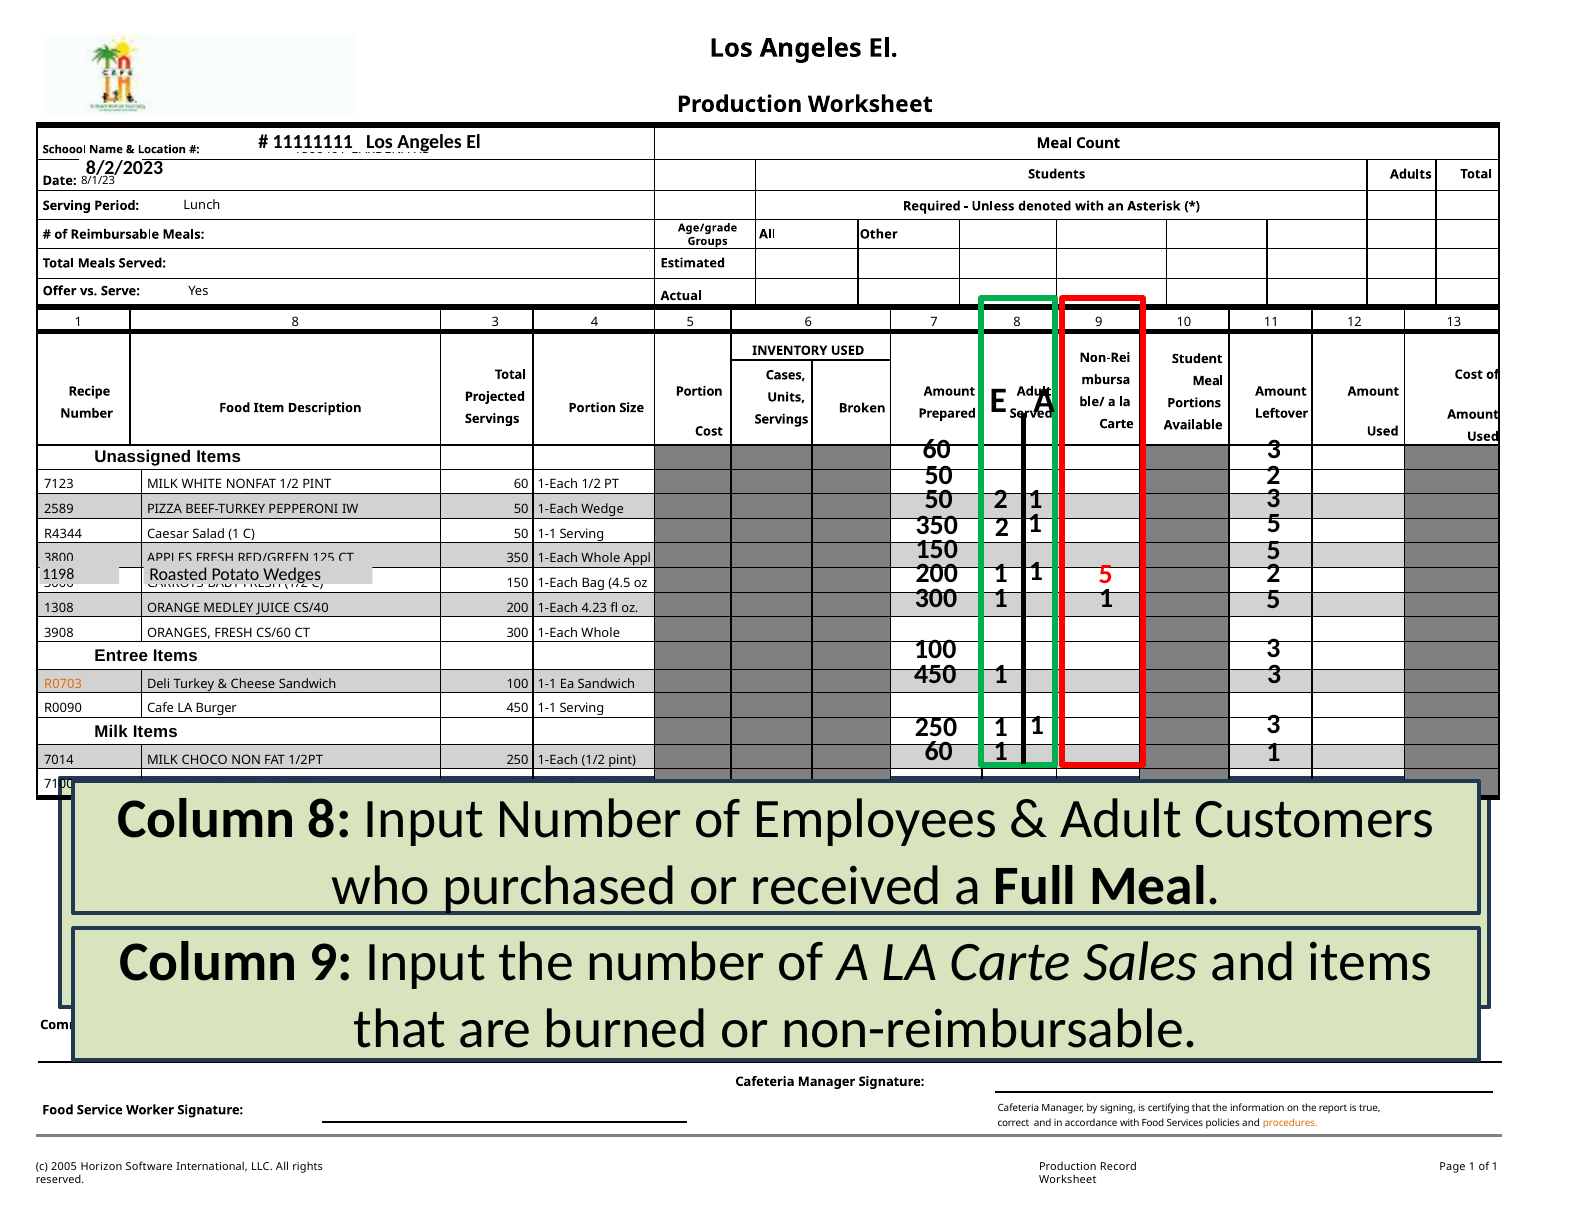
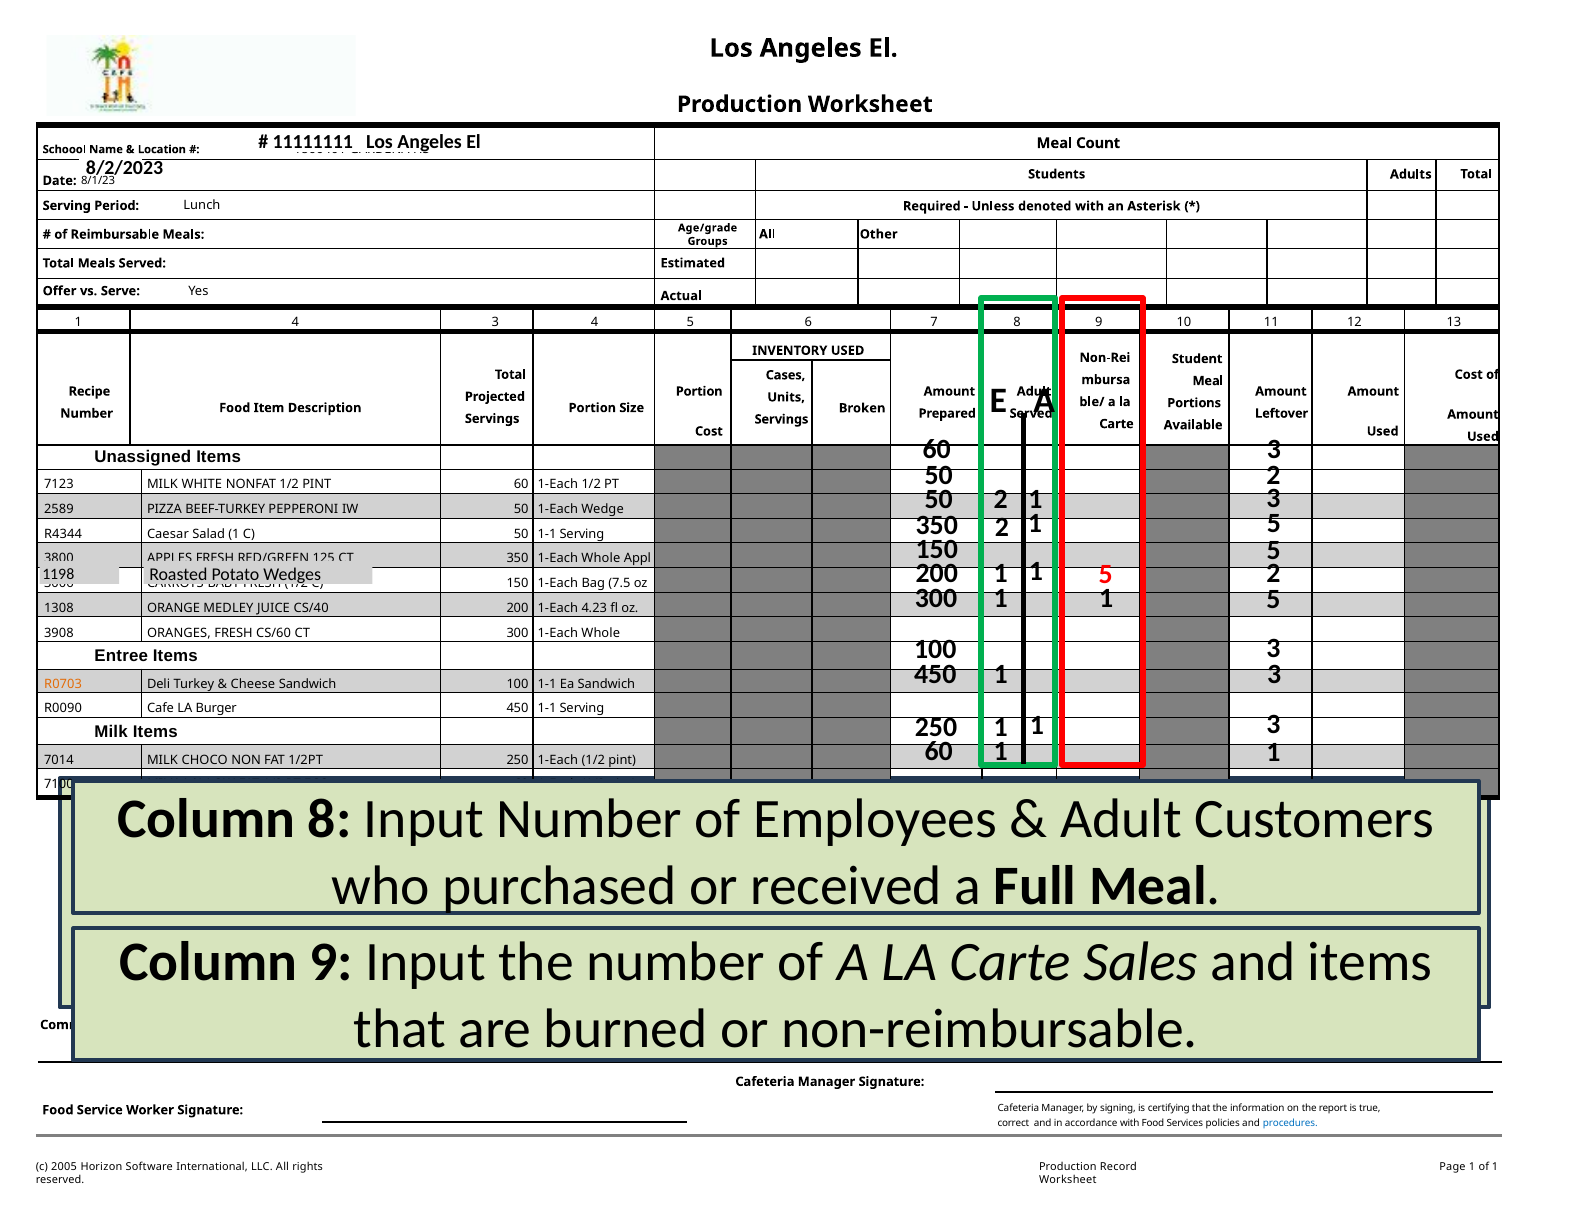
1 8: 8 -> 4
4.5: 4.5 -> 7.5
procedures colour: orange -> blue
